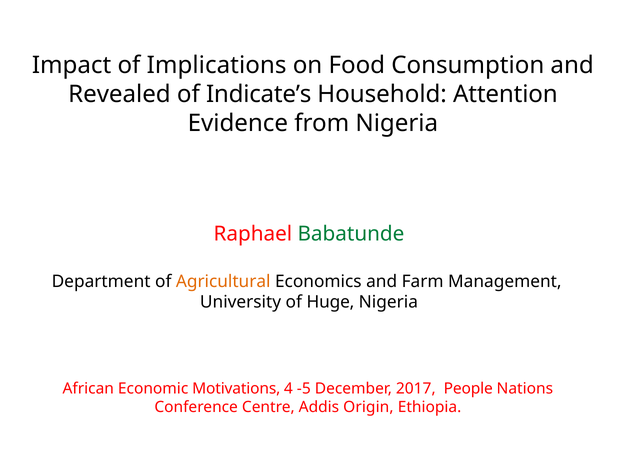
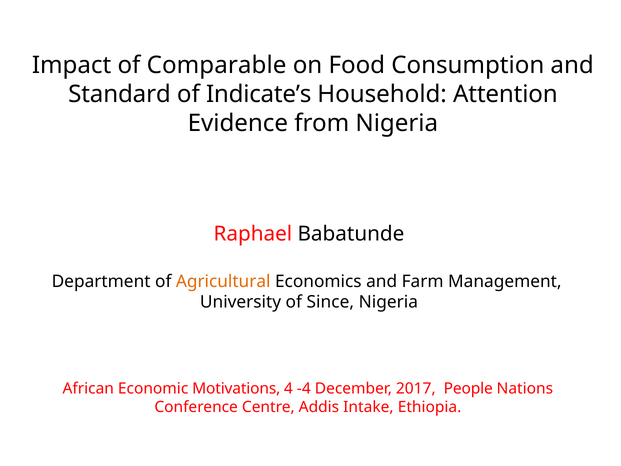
Implications: Implications -> Comparable
Revealed: Revealed -> Standard
Babatunde colour: green -> black
Huge: Huge -> Since
-5: -5 -> -4
Origin: Origin -> Intake
